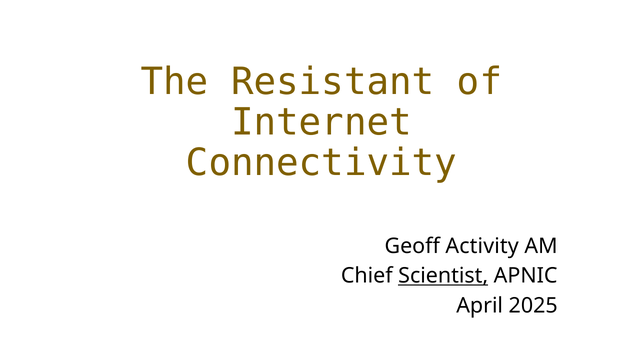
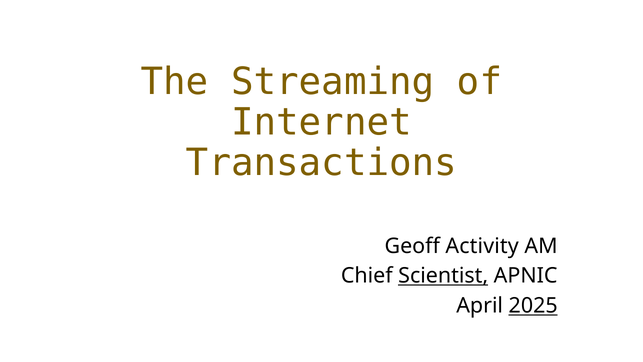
Resistant: Resistant -> Streaming
Connectivity: Connectivity -> Transactions
2025 underline: none -> present
